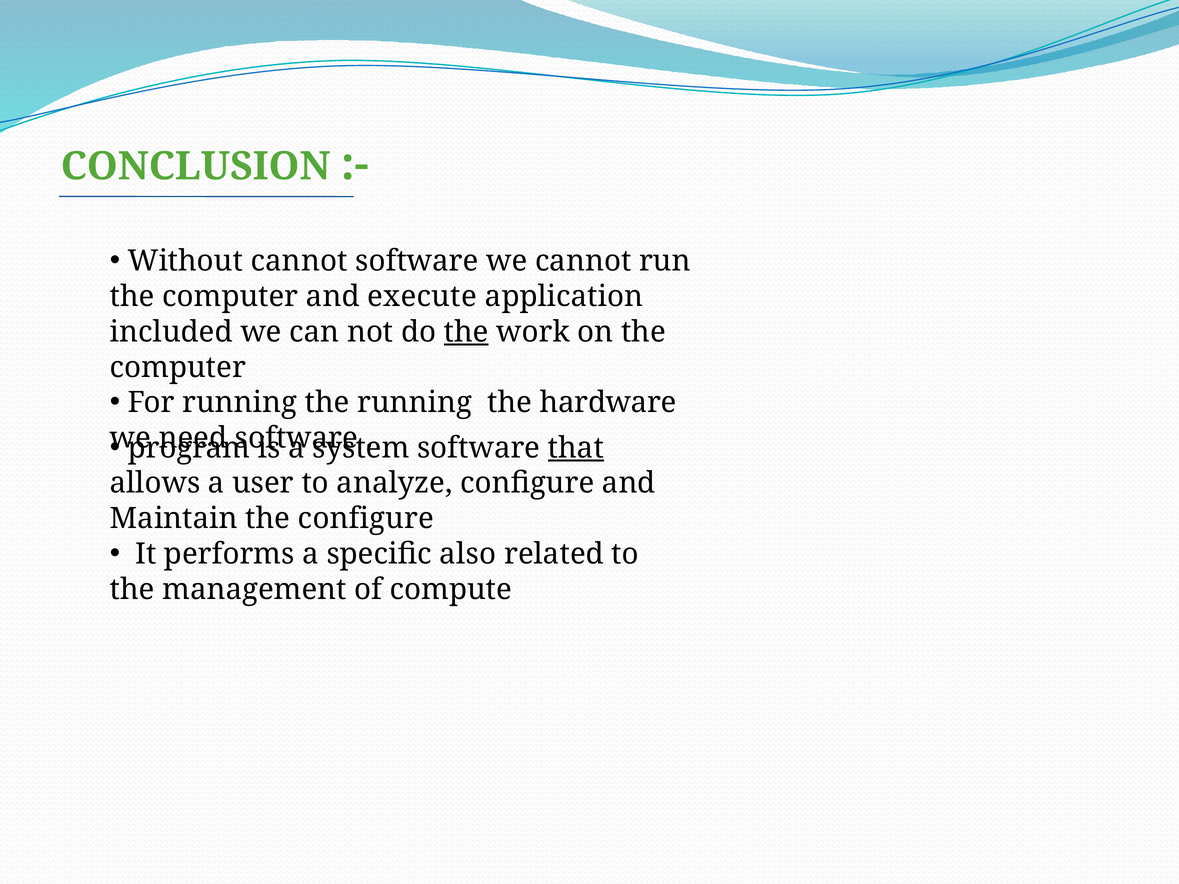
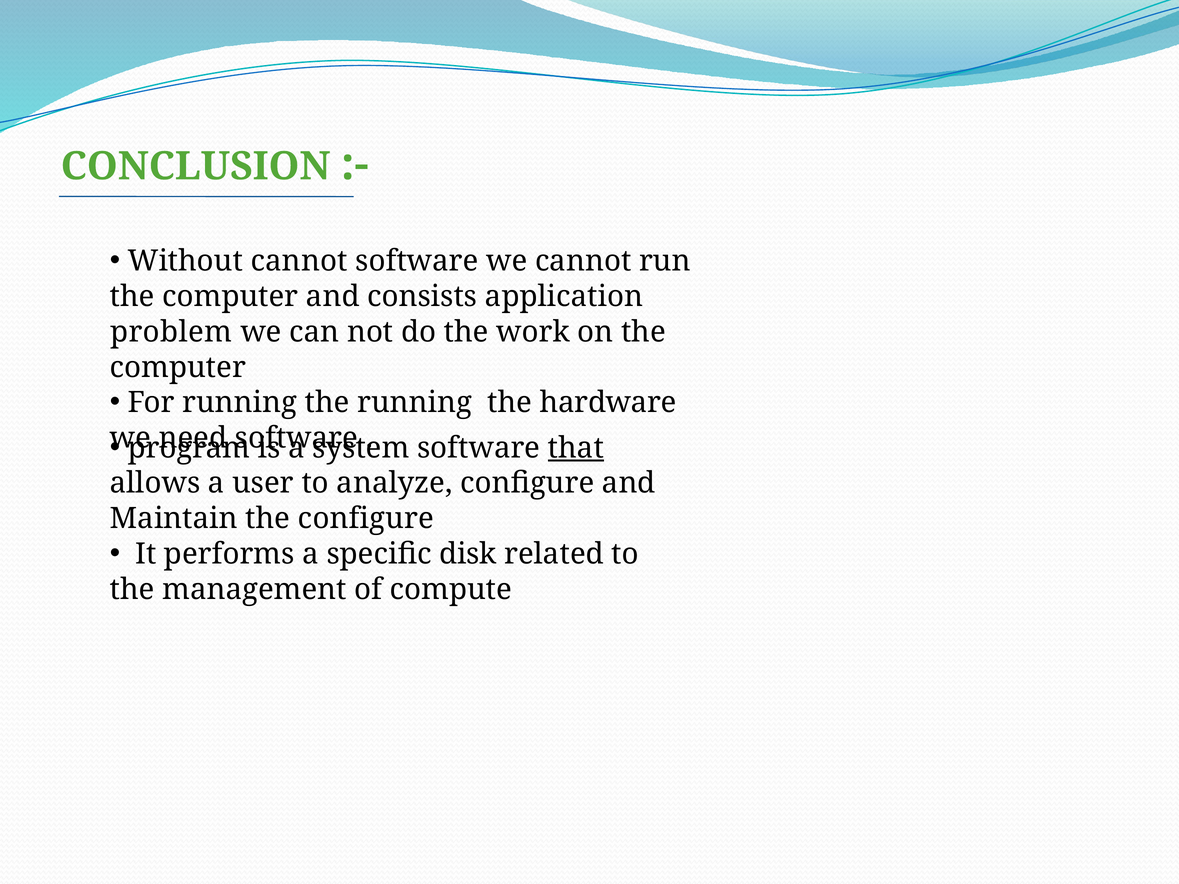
execute: execute -> consists
included: included -> problem
the at (466, 332) underline: present -> none
also: also -> disk
